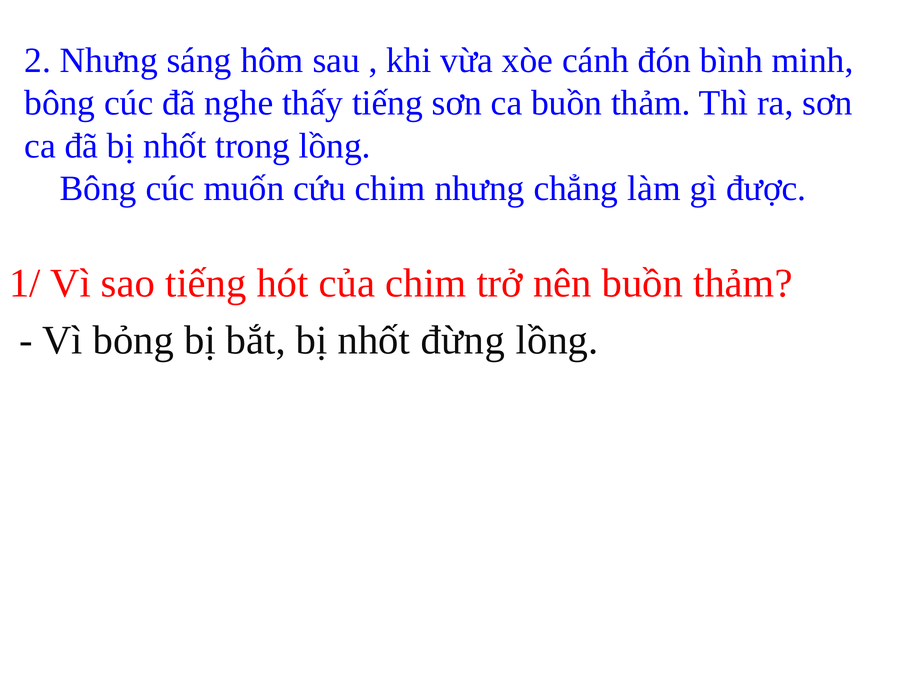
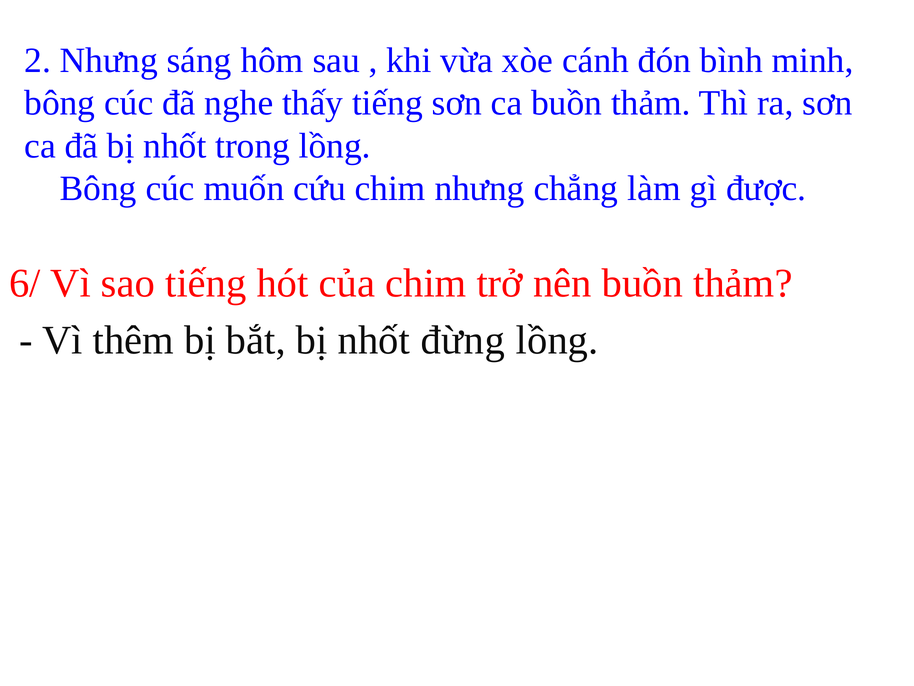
1/: 1/ -> 6/
bỏng: bỏng -> thêm
